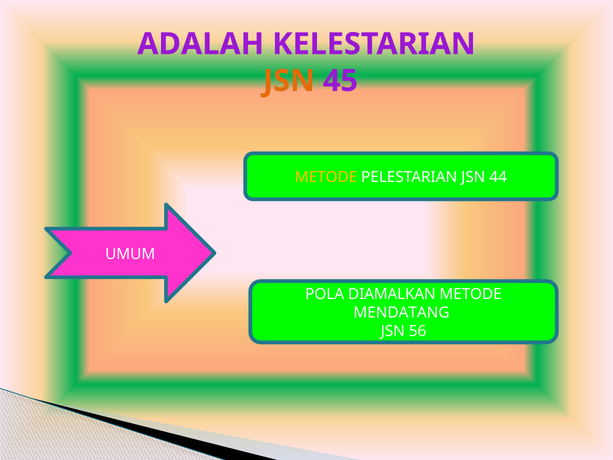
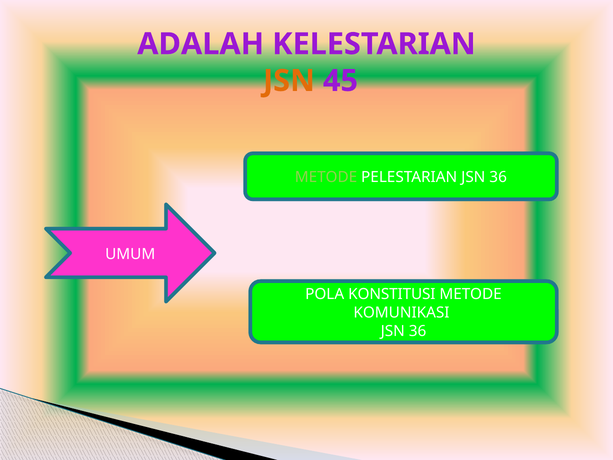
METODE at (326, 177) colour: yellow -> light green
PELESTARIAN JSN 44: 44 -> 36
DIAMALKAN: DIAMALKAN -> KONSTITUSI
MENDATANG: MENDATANG -> KOMUNIKASI
56 at (418, 331): 56 -> 36
